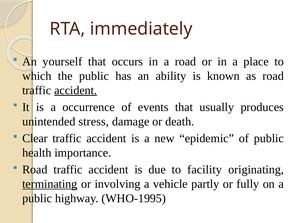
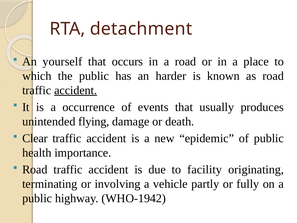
immediately: immediately -> detachment
ability: ability -> harder
stress: stress -> flying
terminating underline: present -> none
WHO-1995: WHO-1995 -> WHO-1942
